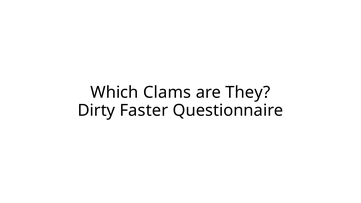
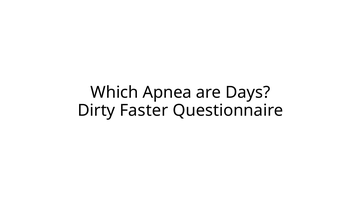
Clams: Clams -> Apnea
They: They -> Days
